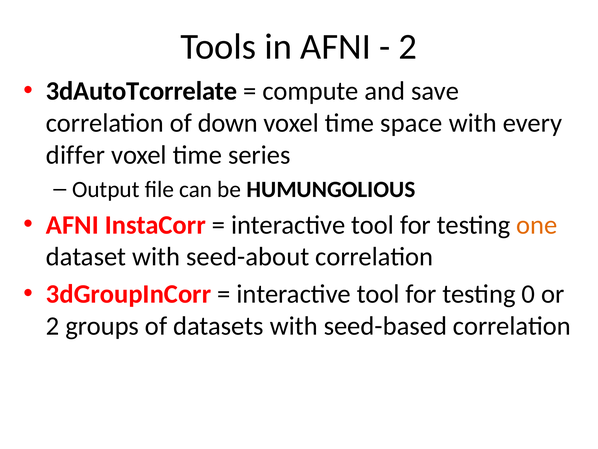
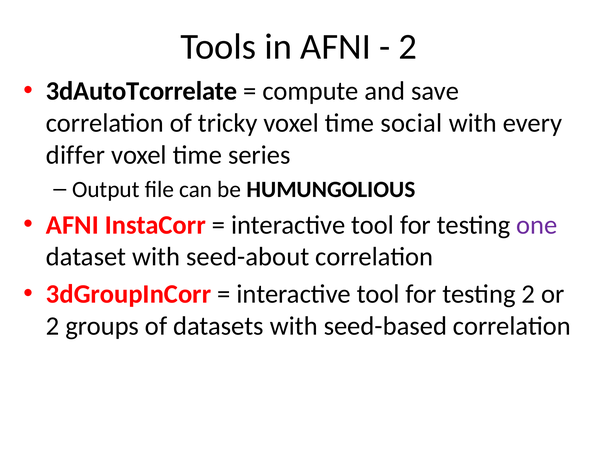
down: down -> tricky
space: space -> social
one colour: orange -> purple
testing 0: 0 -> 2
